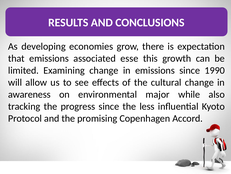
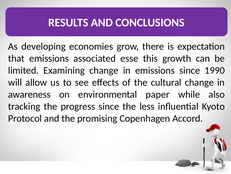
major: major -> paper
